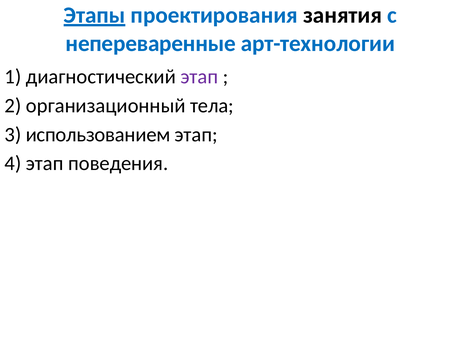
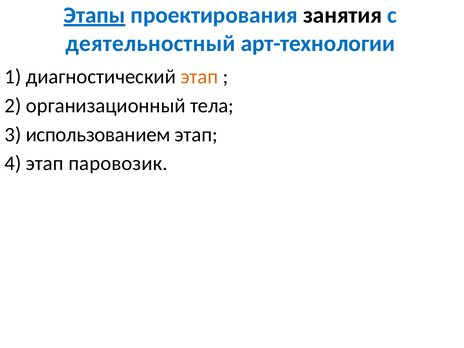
непереваренные: непереваренные -> деятельностный
этап at (199, 77) colour: purple -> orange
поведения: поведения -> паровозик
